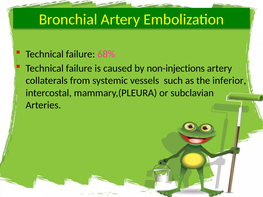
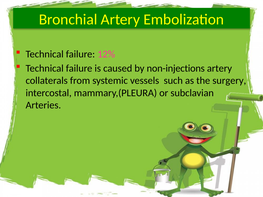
68%: 68% -> 12%
inferior: inferior -> surgery
